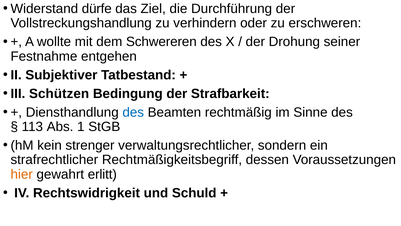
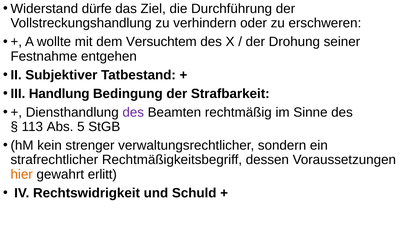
Schwereren: Schwereren -> Versuchtem
Schützen: Schützen -> Handlung
des at (133, 112) colour: blue -> purple
1: 1 -> 5
